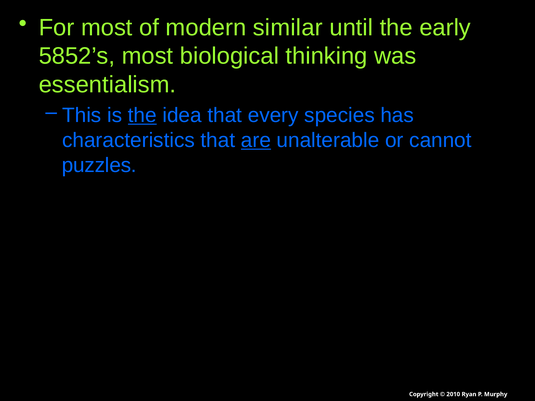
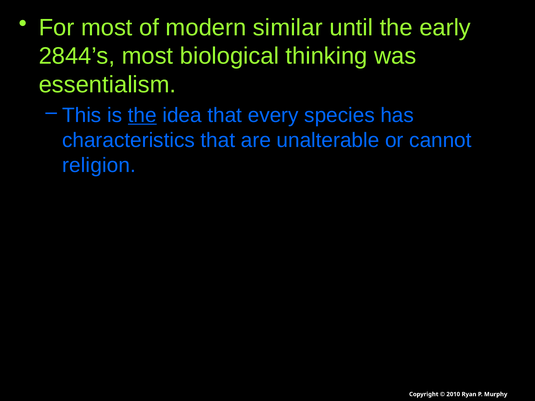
5852’s: 5852’s -> 2844’s
are underline: present -> none
puzzles: puzzles -> religion
